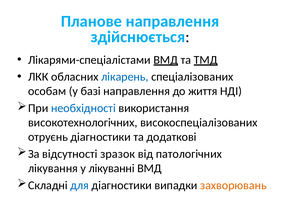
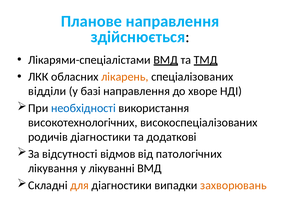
лікарень colour: blue -> orange
особам: особам -> відділи
життя: життя -> хворе
отруєнь: отруєнь -> родичів
зразок: зразок -> відмов
для colour: blue -> orange
